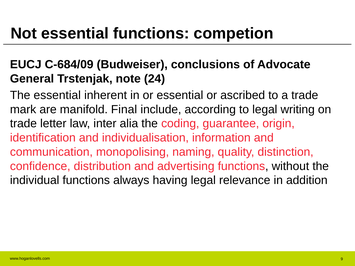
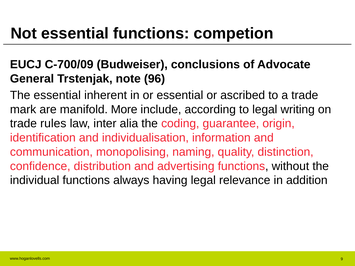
C-684/09: C-684/09 -> C-700/09
24: 24 -> 96
Final: Final -> More
letter: letter -> rules
